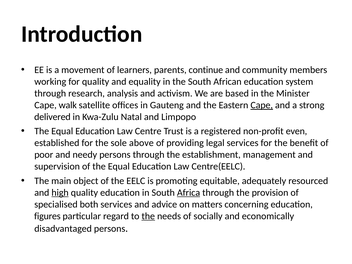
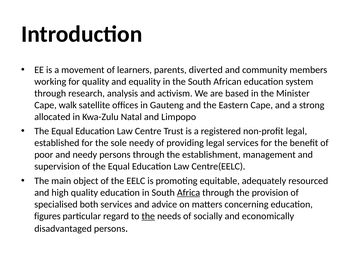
continue: continue -> diverted
Cape at (262, 105) underline: present -> none
delivered: delivered -> allocated
non-profit even: even -> legal
sole above: above -> needy
high underline: present -> none
